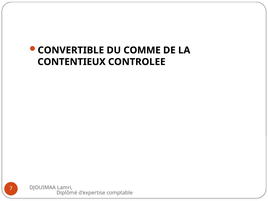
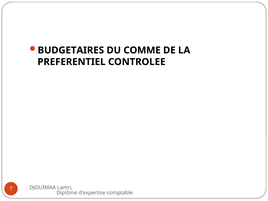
CONVERTIBLE: CONVERTIBLE -> BUDGETAIRES
CONTENTIEUX: CONTENTIEUX -> PREFERENTIEL
